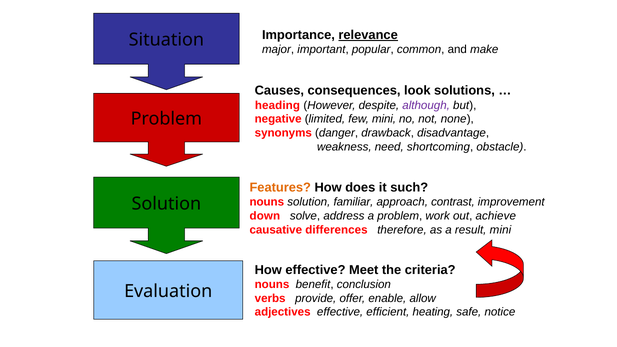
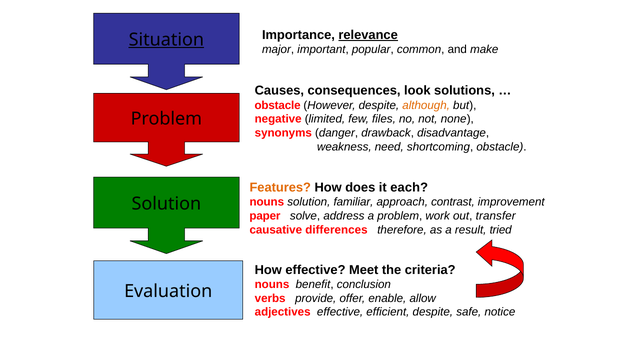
Situation underline: none -> present
heading at (277, 105): heading -> obstacle
although colour: purple -> orange
few mini: mini -> files
such: such -> each
down: down -> paper
achieve: achieve -> transfer
result mini: mini -> tried
efficient heating: heating -> despite
